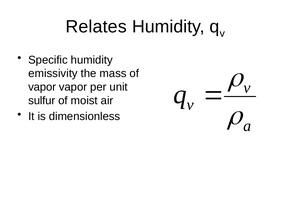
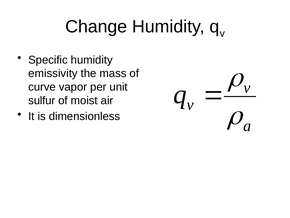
Relates: Relates -> Change
vapor at (42, 87): vapor -> curve
